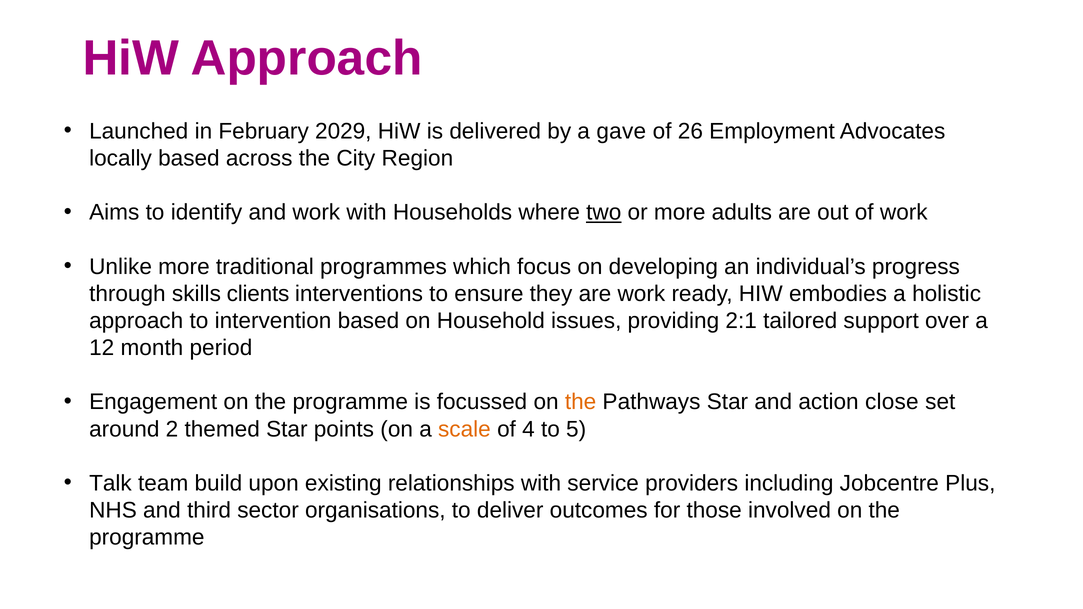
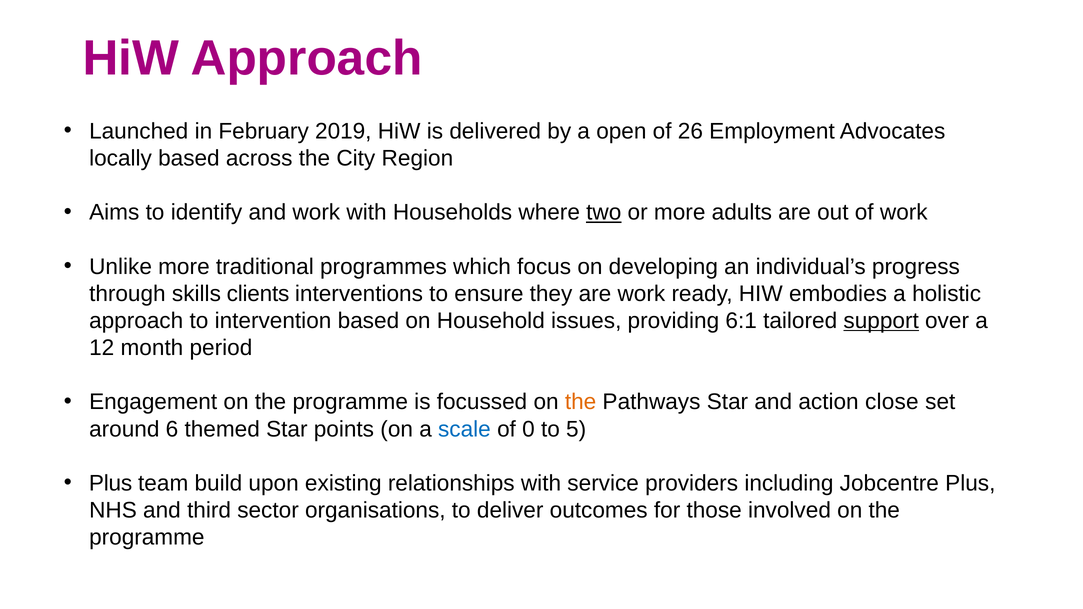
2029: 2029 -> 2019
gave: gave -> open
2:1: 2:1 -> 6:1
support underline: none -> present
2: 2 -> 6
scale colour: orange -> blue
4: 4 -> 0
Talk at (110, 483): Talk -> Plus
